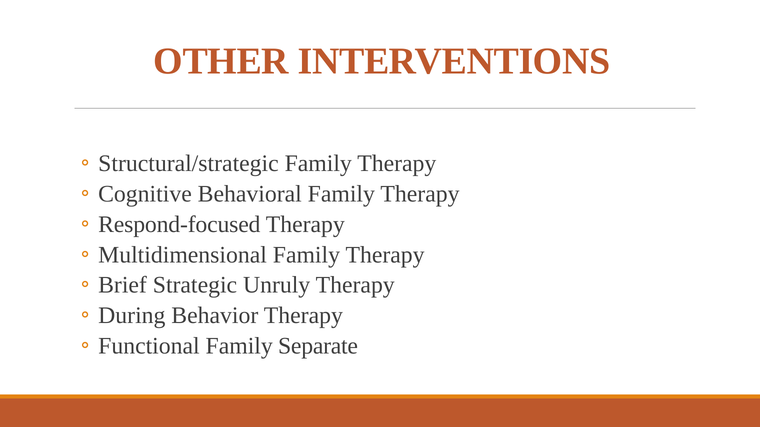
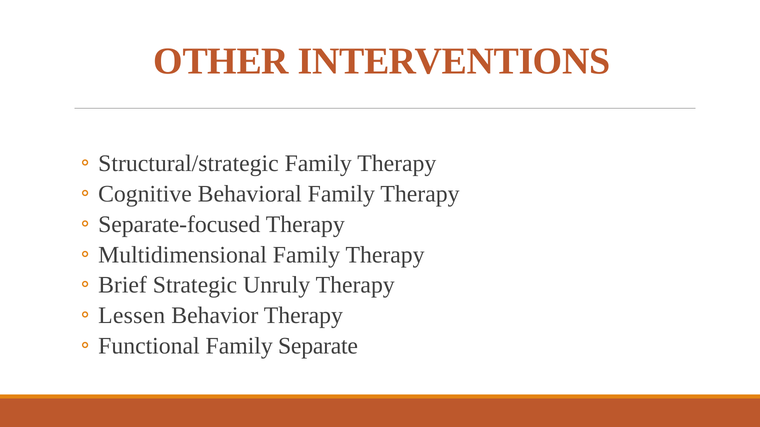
Respond-focused: Respond-focused -> Separate-focused
During: During -> Lessen
